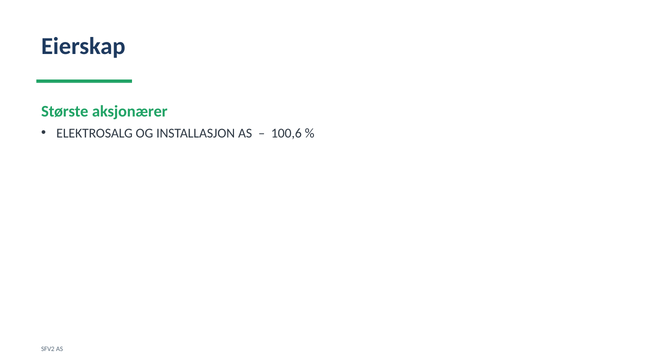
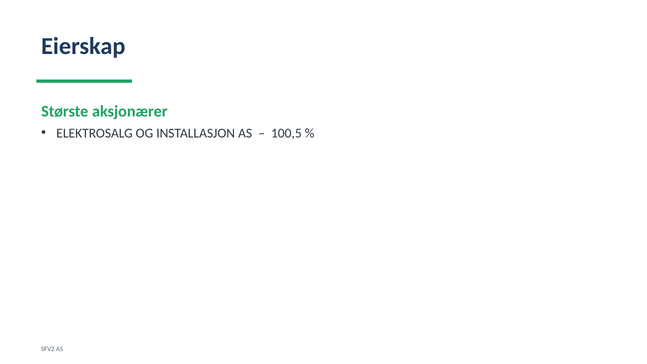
100,6: 100,6 -> 100,5
